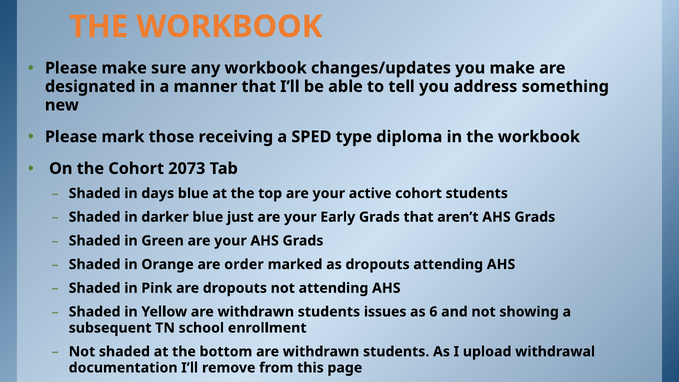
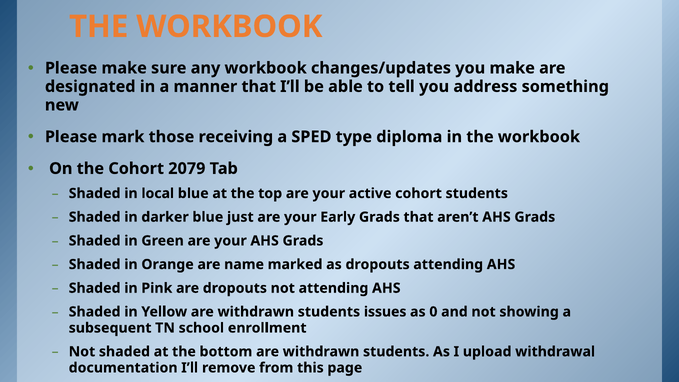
2073: 2073 -> 2079
days: days -> local
order: order -> name
6: 6 -> 0
